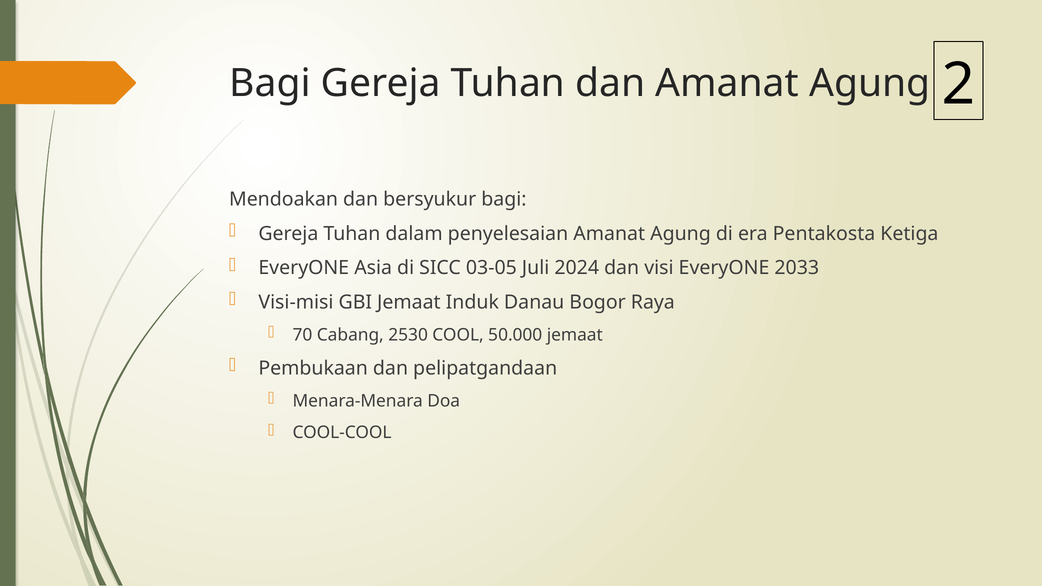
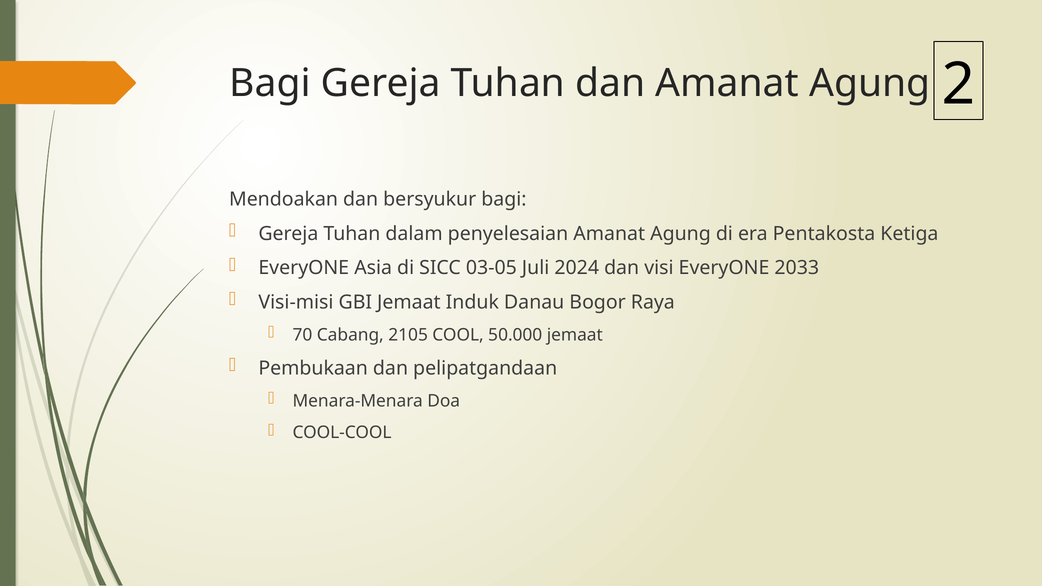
2530: 2530 -> 2105
